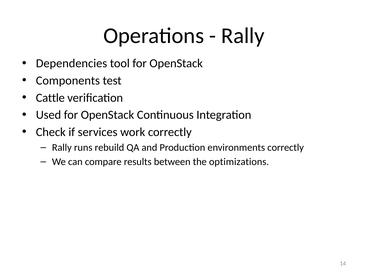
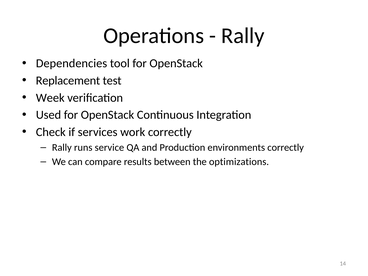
Components: Components -> Replacement
Cattle: Cattle -> Week
rebuild: rebuild -> service
